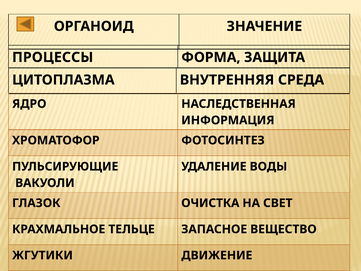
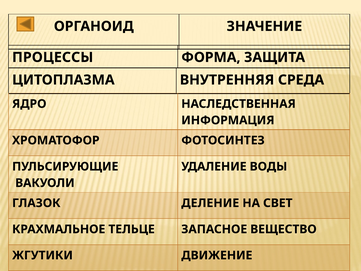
ОЧИСТКА: ОЧИСТКА -> ДЕЛЕНИЕ
